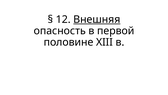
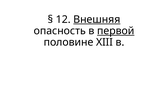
первой underline: none -> present
